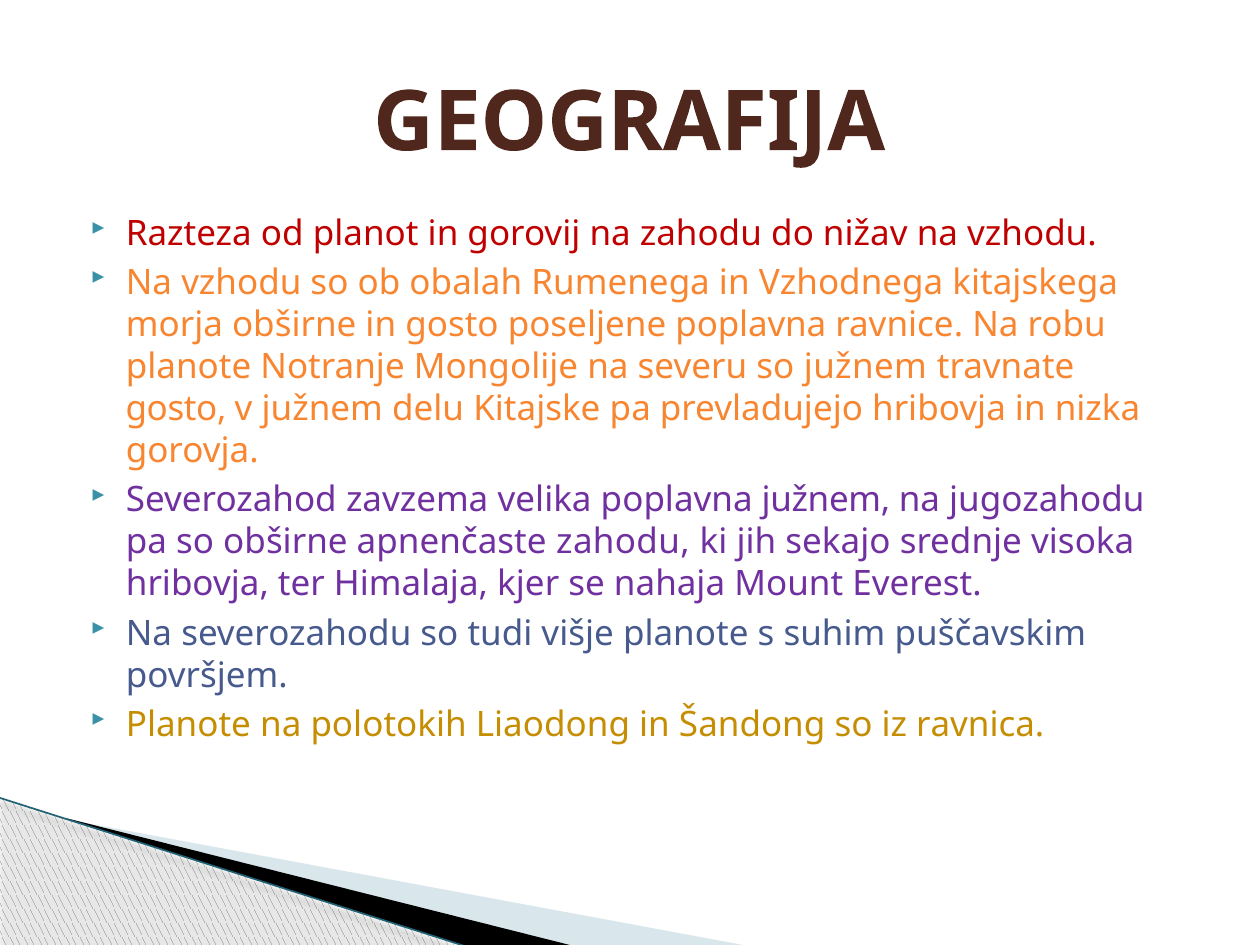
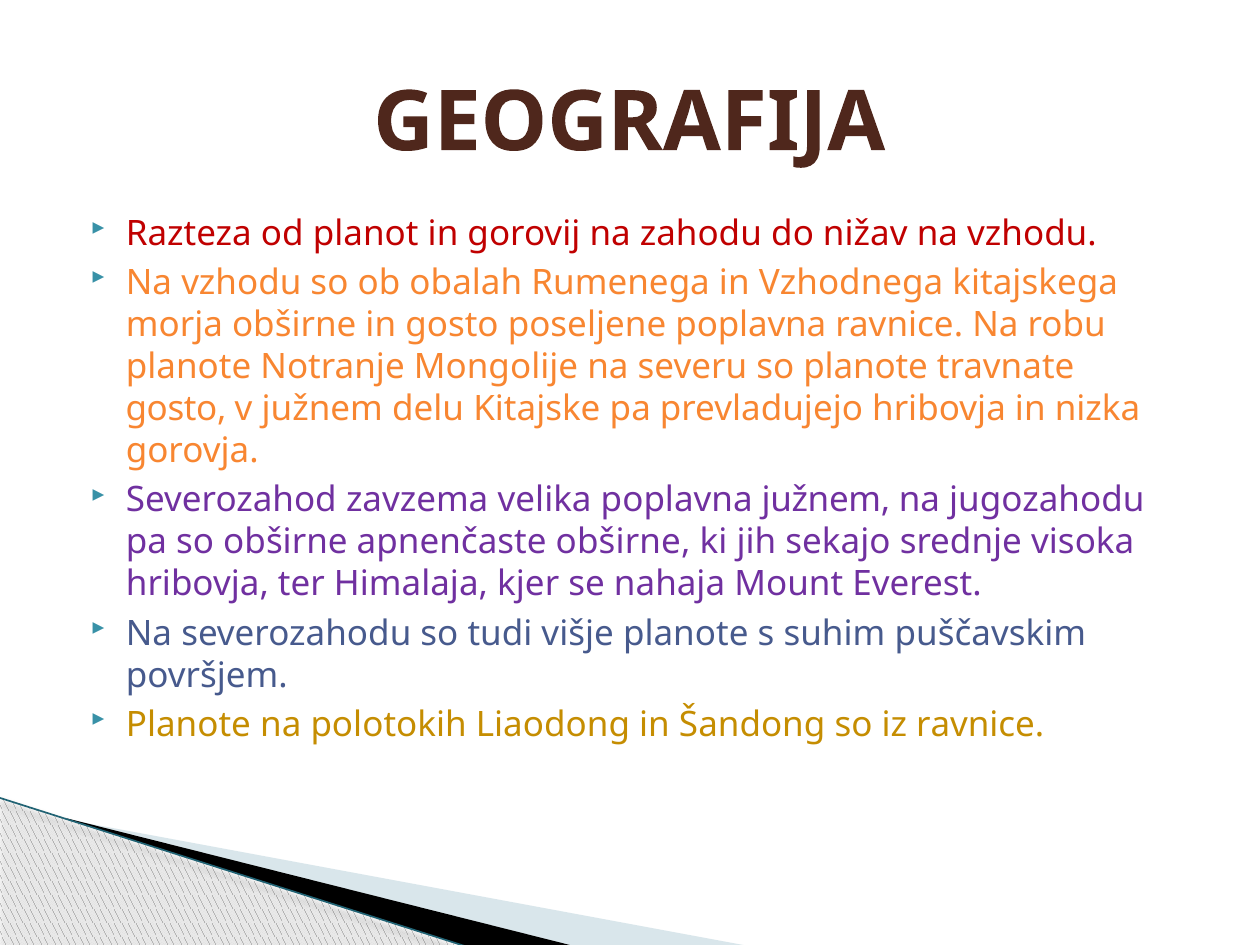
so južnem: južnem -> planote
apnenčaste zahodu: zahodu -> obširne
iz ravnica: ravnica -> ravnice
